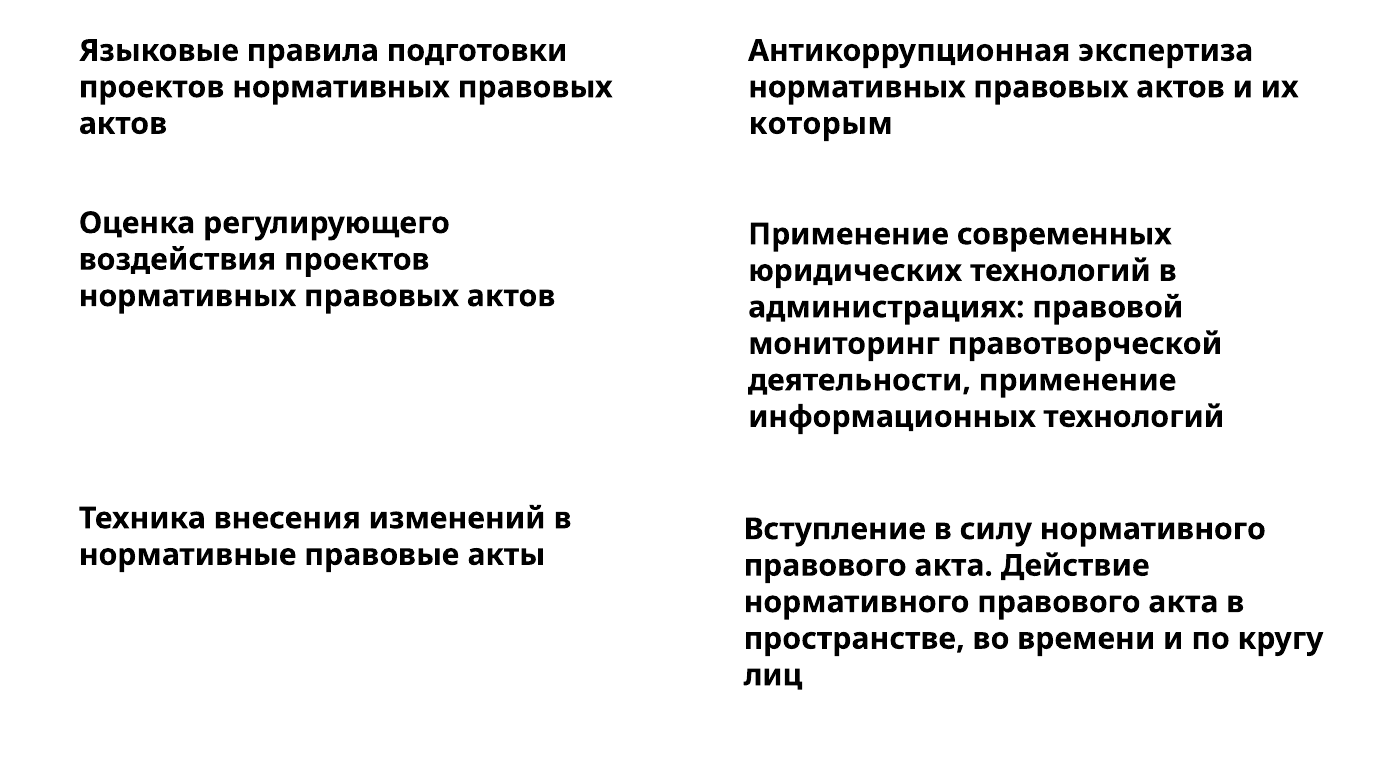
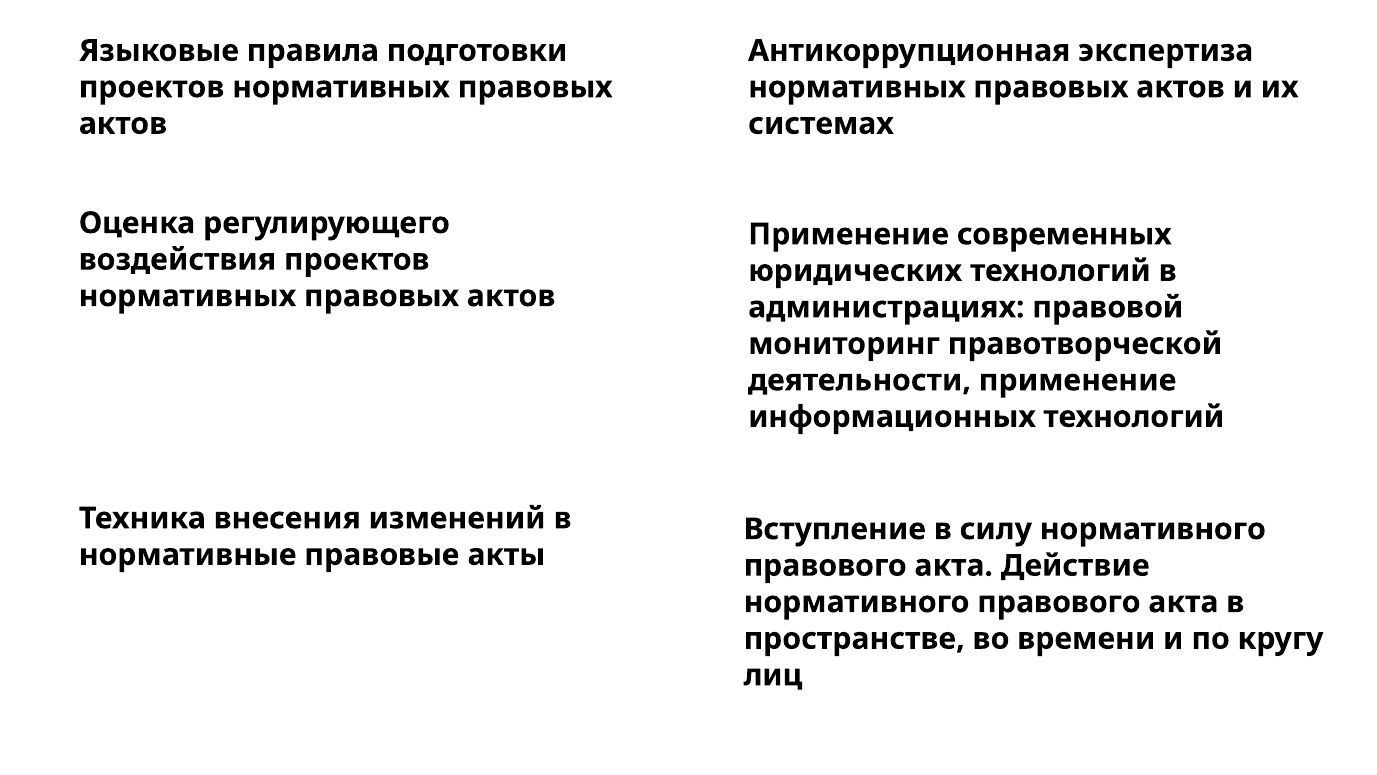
которым: которым -> системах
